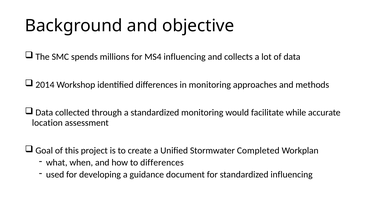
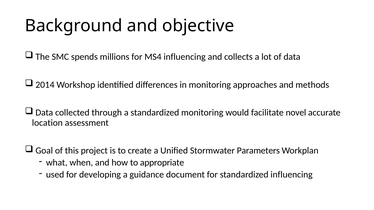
while: while -> novel
Completed: Completed -> Parameters
to differences: differences -> appropriate
